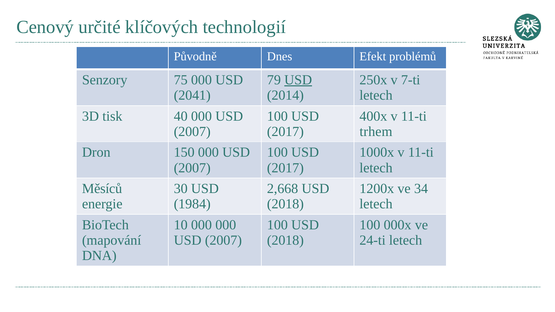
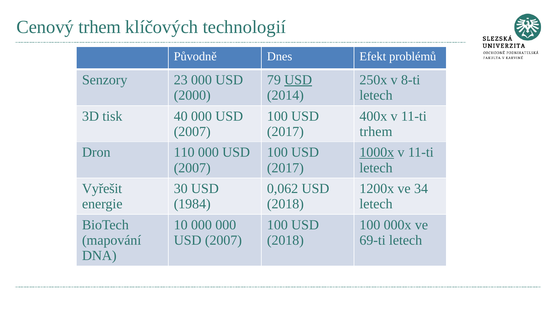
Cenový určité: určité -> trhem
75: 75 -> 23
7-ti: 7-ti -> 8-ti
2041: 2041 -> 2000
150: 150 -> 110
1000x underline: none -> present
Měsíců: Měsíců -> Vyřešit
2,668: 2,668 -> 0,062
24-ti: 24-ti -> 69-ti
